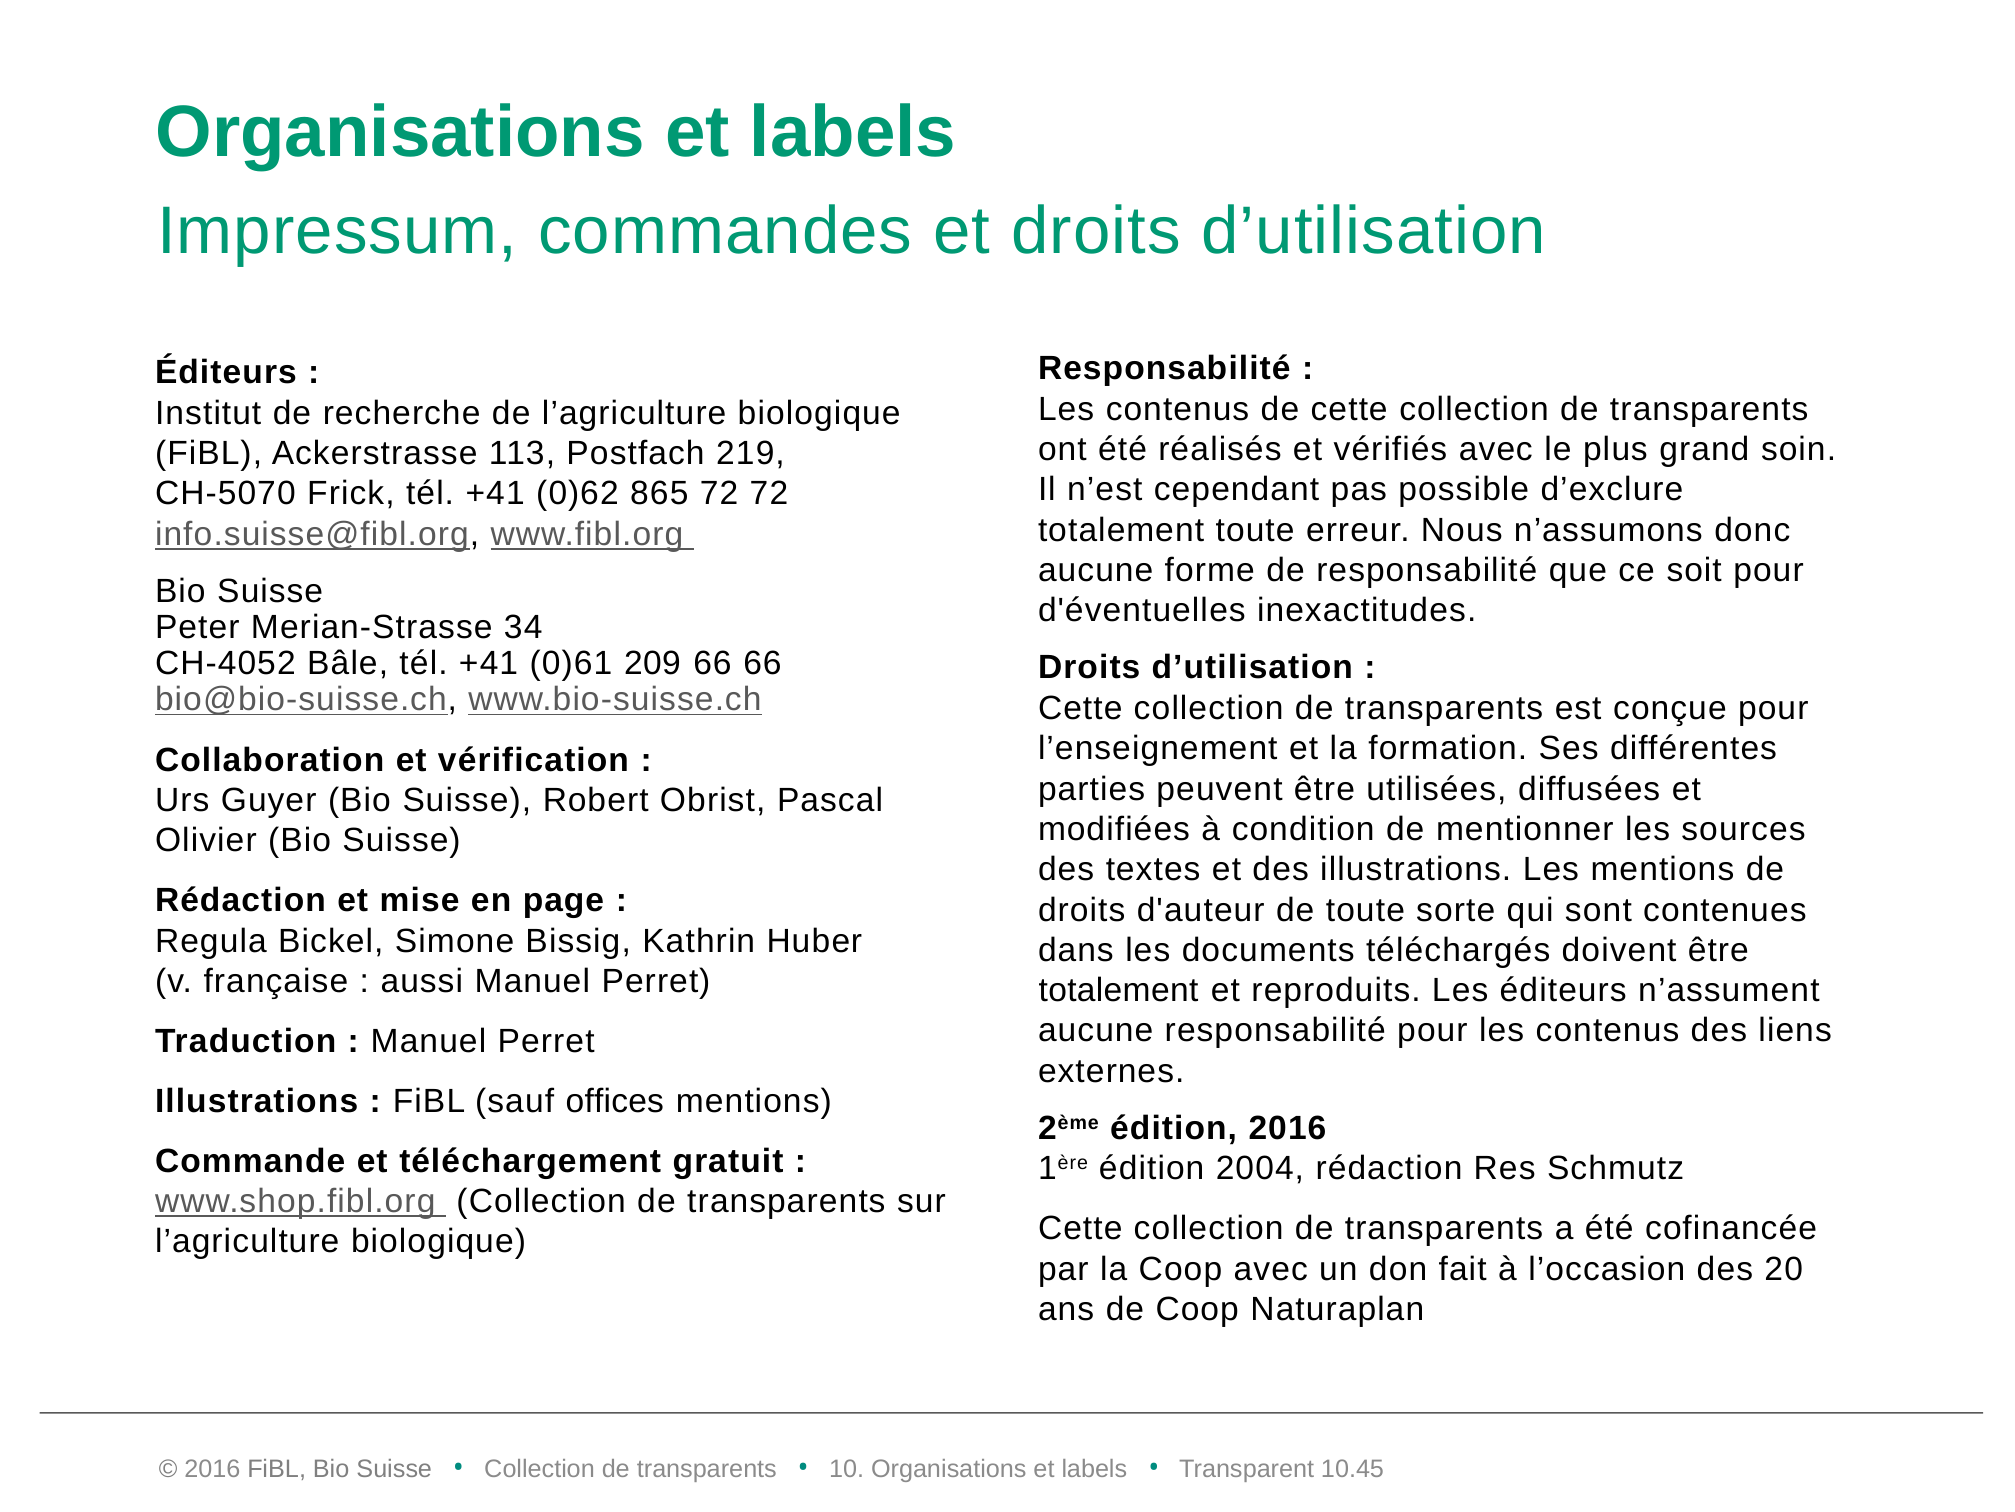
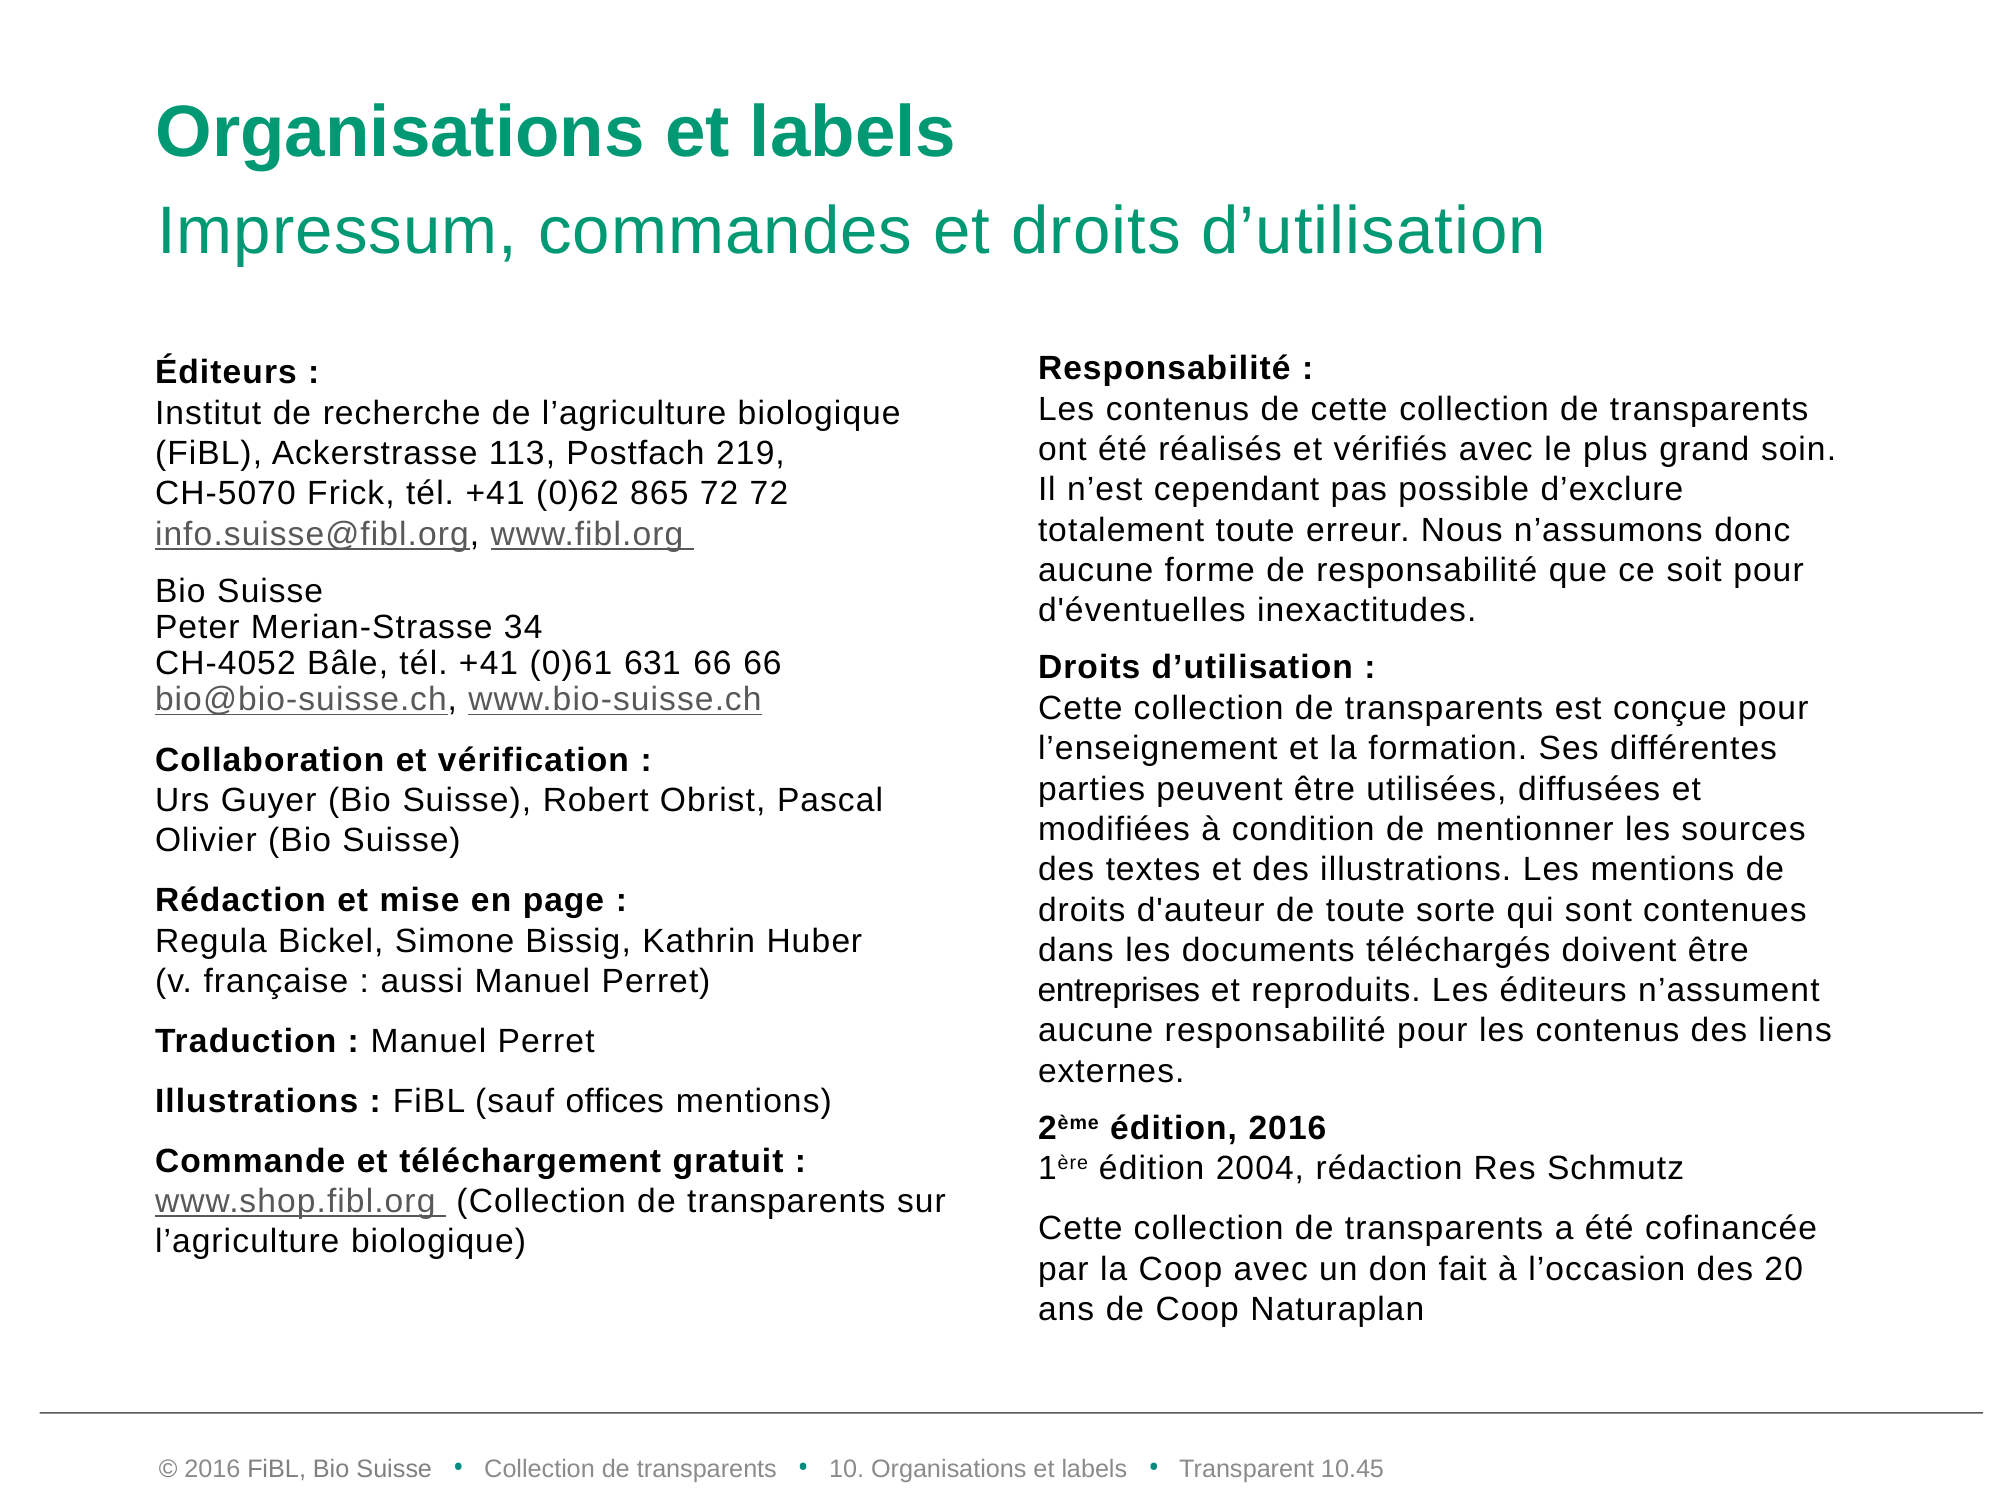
209: 209 -> 631
totalement at (1119, 990): totalement -> entreprises
